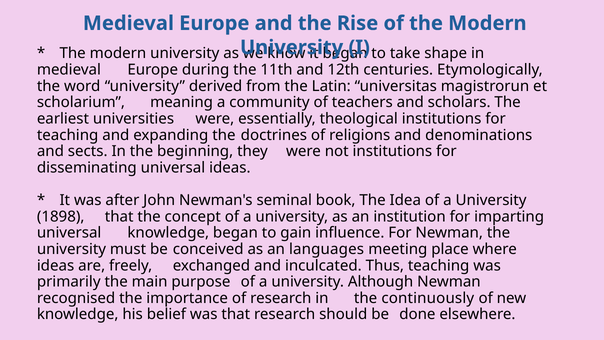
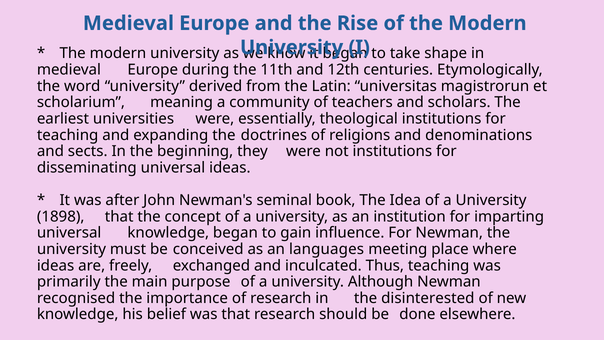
continuously: continuously -> disinterested
